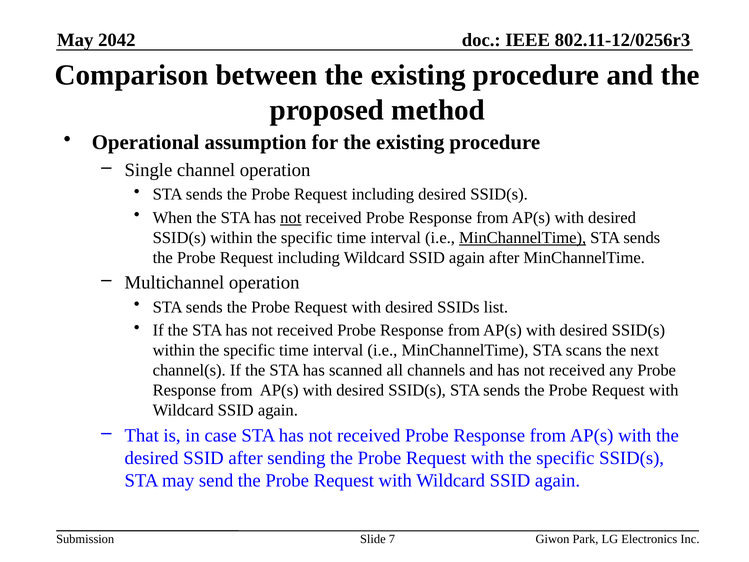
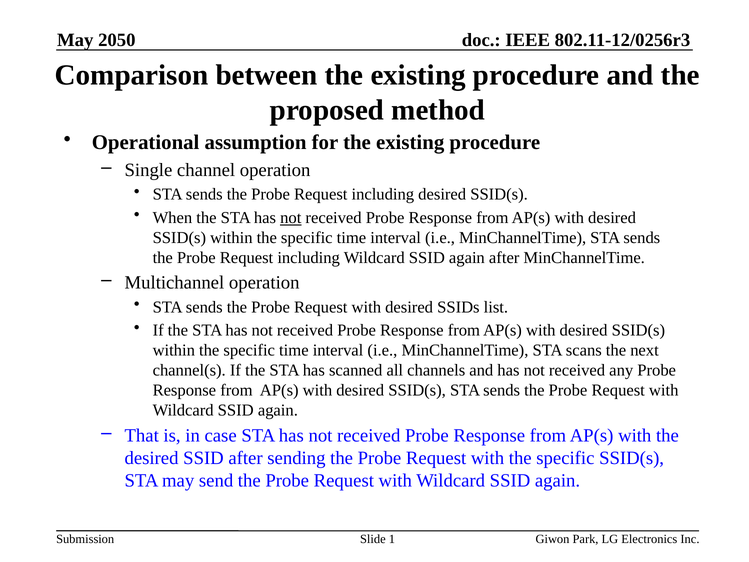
2042: 2042 -> 2050
MinChannelTime at (523, 238) underline: present -> none
7: 7 -> 1
